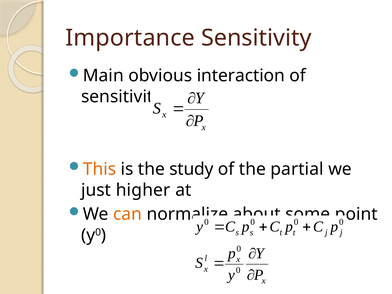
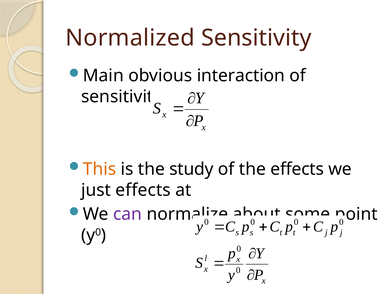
Importance: Importance -> Normalized
the partial: partial -> effects
just higher: higher -> effects
can colour: orange -> purple
